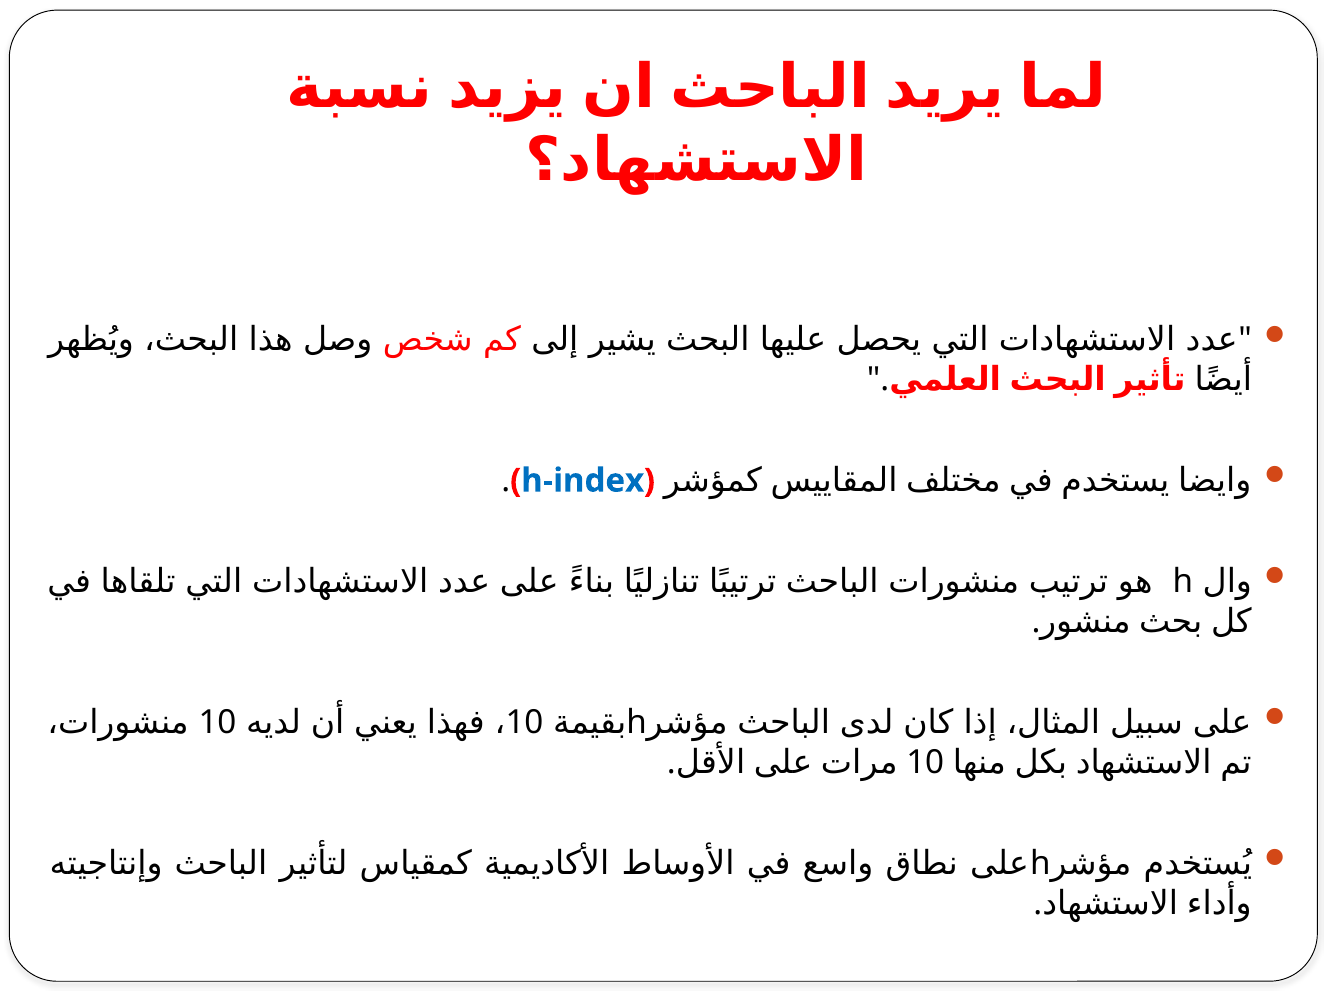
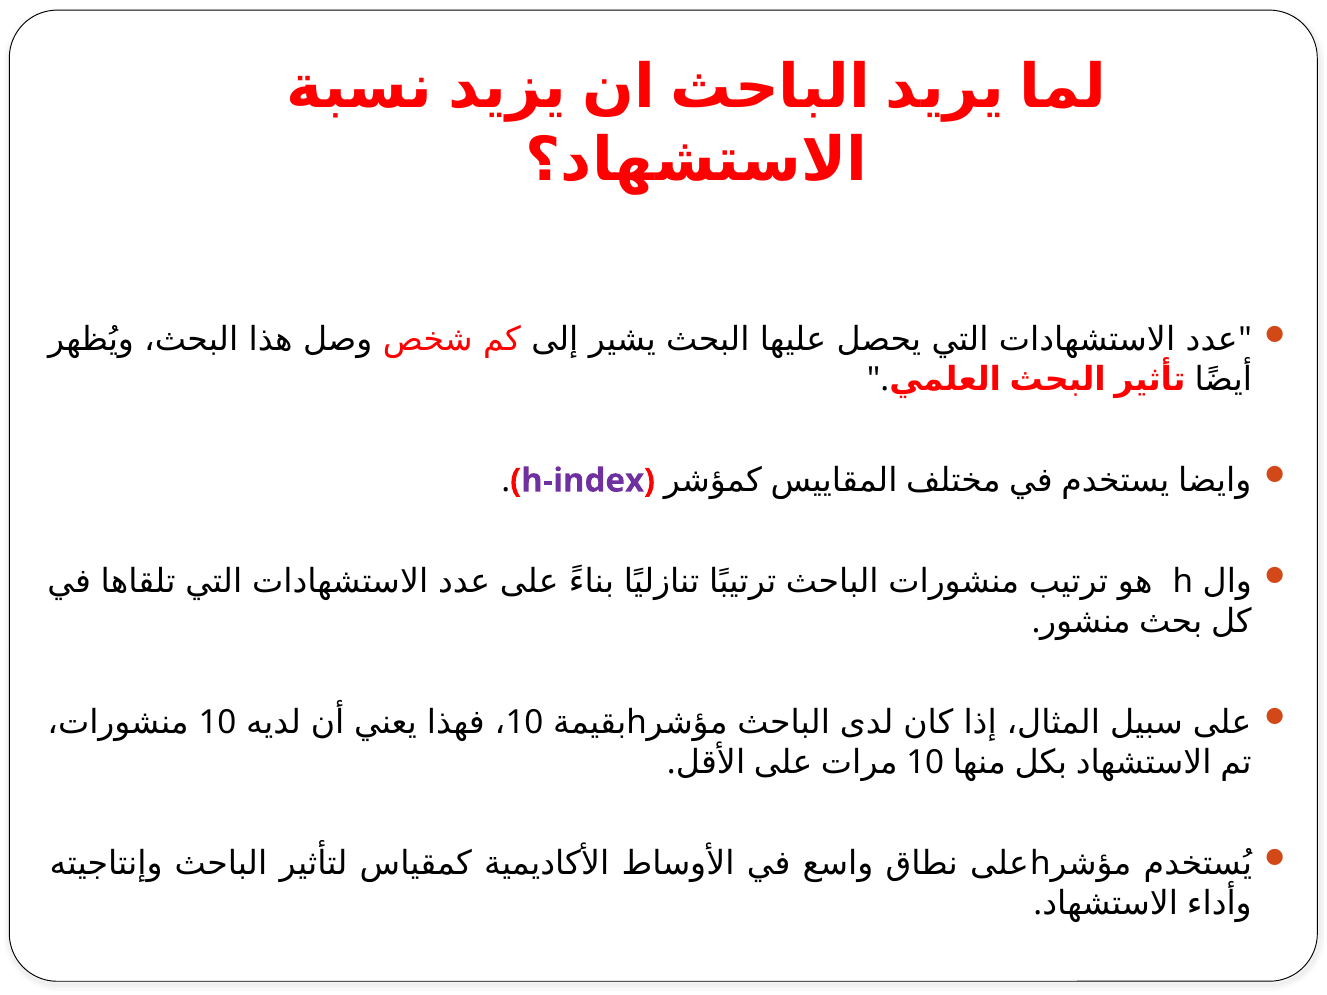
h-index colour: blue -> purple
